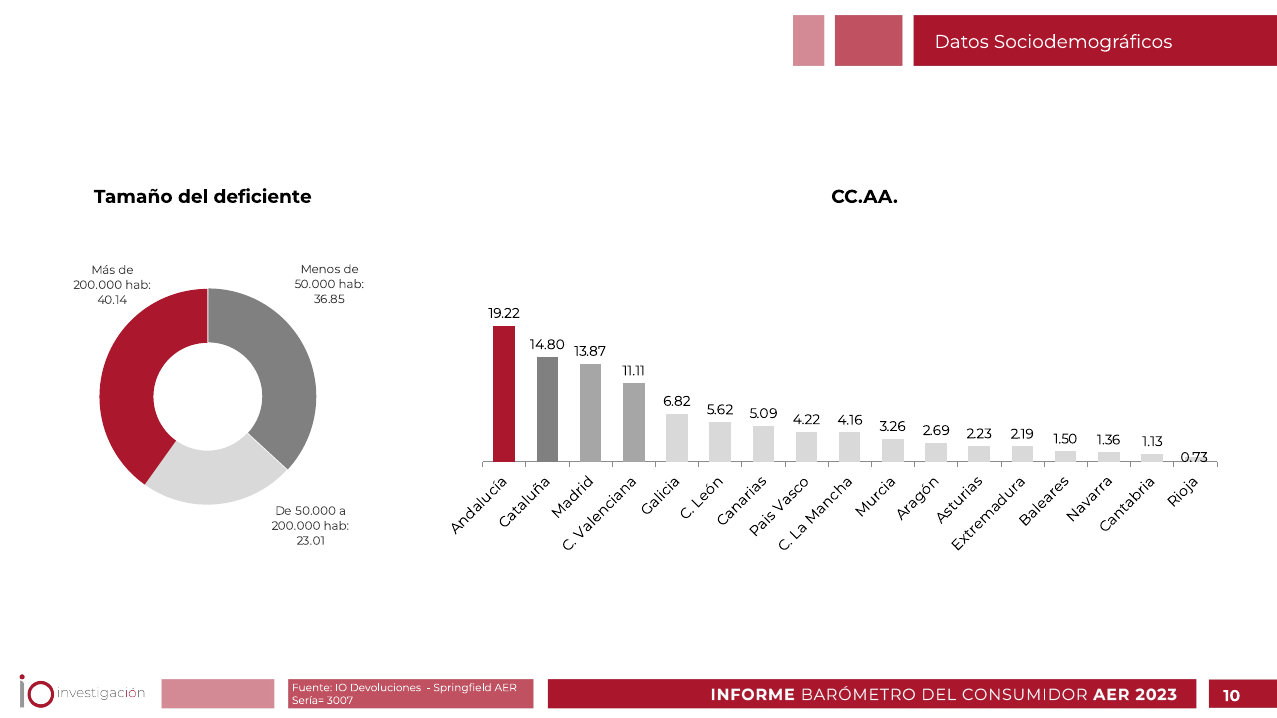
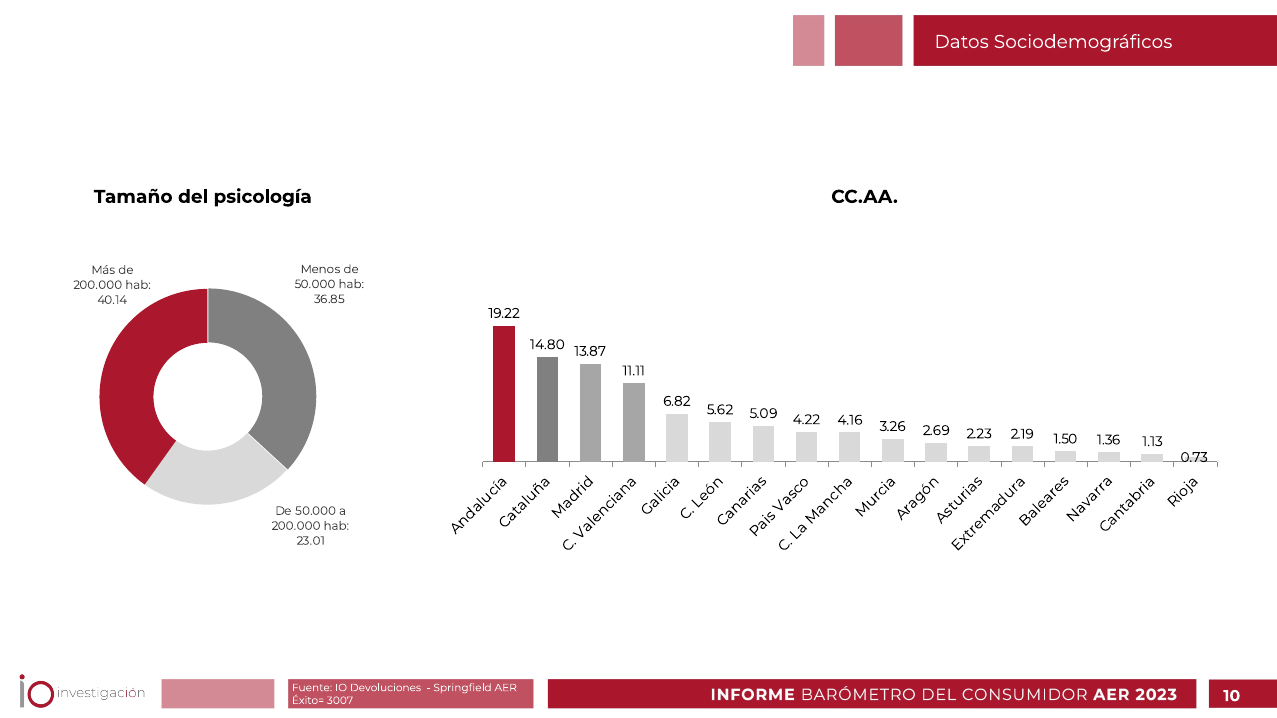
deficiente: deficiente -> psicología
Sería=: Sería= -> Éxito=
